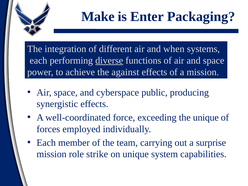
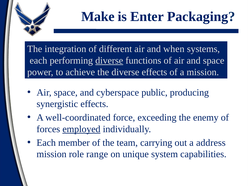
the against: against -> diverse
the unique: unique -> enemy
employed underline: none -> present
surprise: surprise -> address
strike: strike -> range
